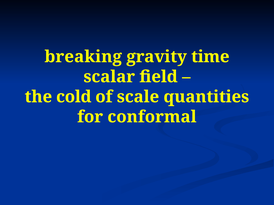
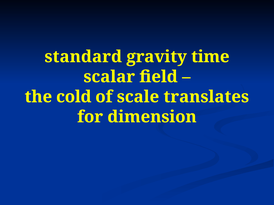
breaking: breaking -> standard
quantities: quantities -> translates
conformal: conformal -> dimension
